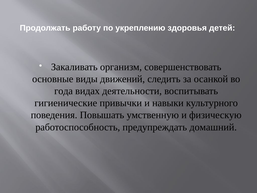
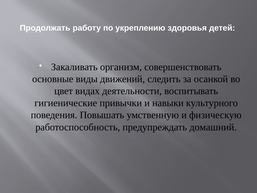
года: года -> цвет
